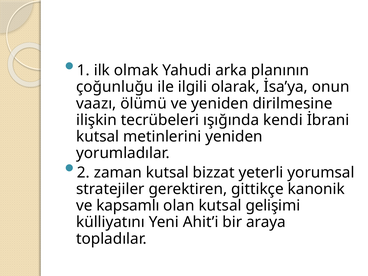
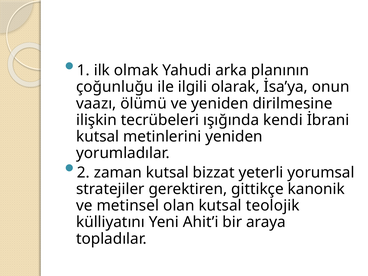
kapsamlı: kapsamlı -> metinsel
gelişimi: gelişimi -> teolojik
